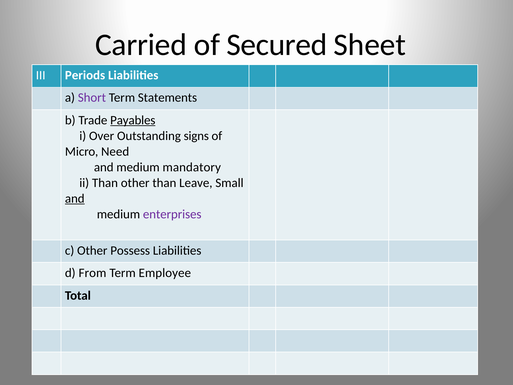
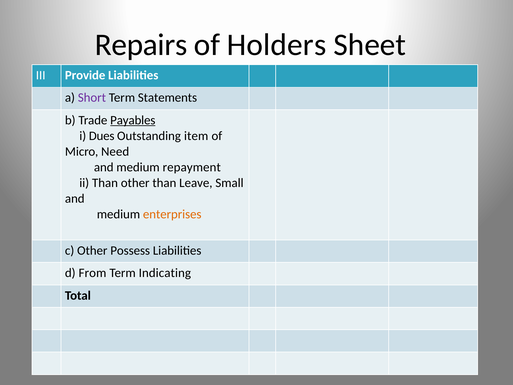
Carried: Carried -> Repairs
Secured: Secured -> Holders
Periods: Periods -> Provide
Over: Over -> Dues
signs: signs -> item
mandatory: mandatory -> repayment
and at (75, 198) underline: present -> none
enterprises colour: purple -> orange
Employee: Employee -> Indicating
